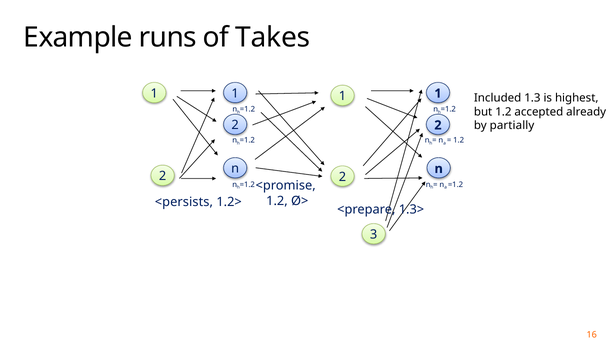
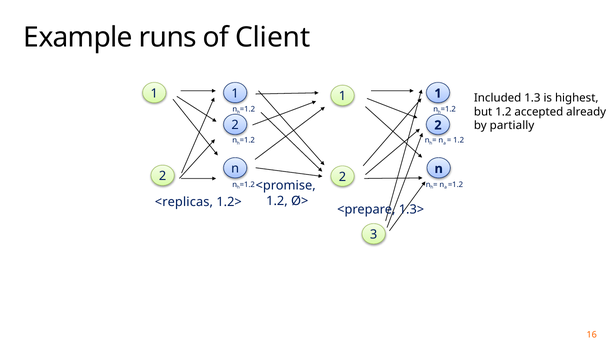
Takes: Takes -> Client
<persists: <persists -> <replicas
